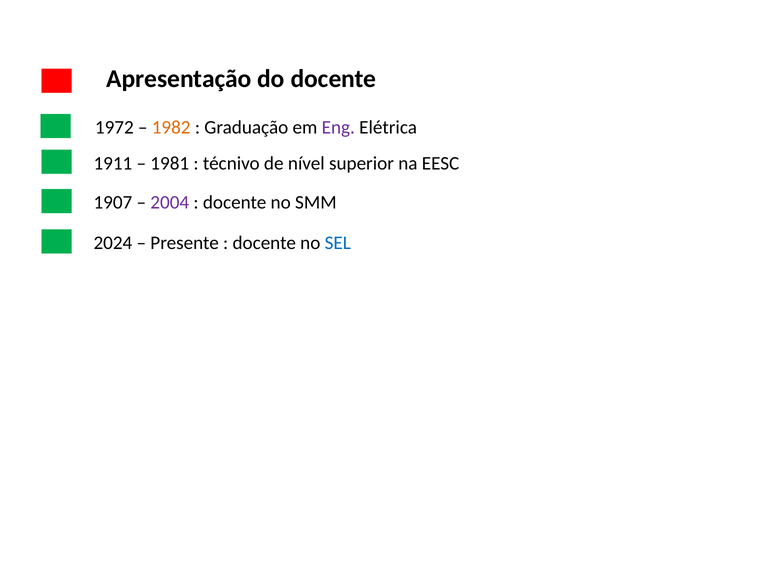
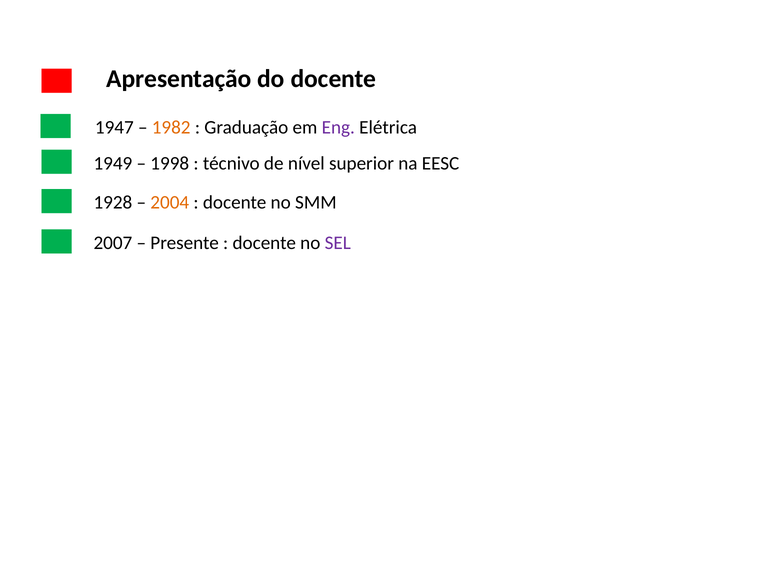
1972: 1972 -> 1947
1911: 1911 -> 1949
1981: 1981 -> 1998
1907: 1907 -> 1928
2004 colour: purple -> orange
2024: 2024 -> 2007
SEL colour: blue -> purple
